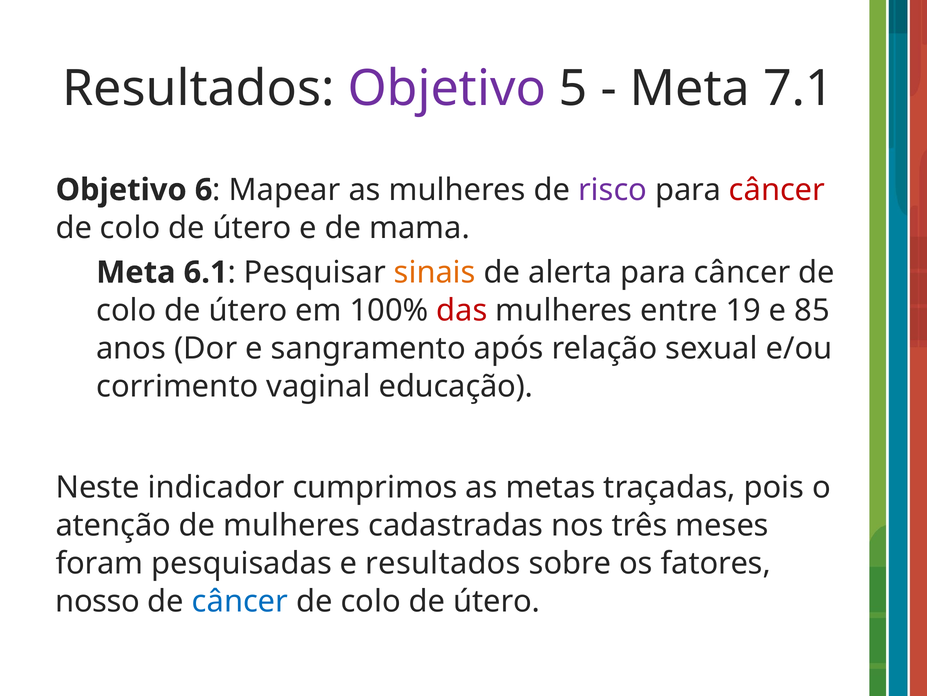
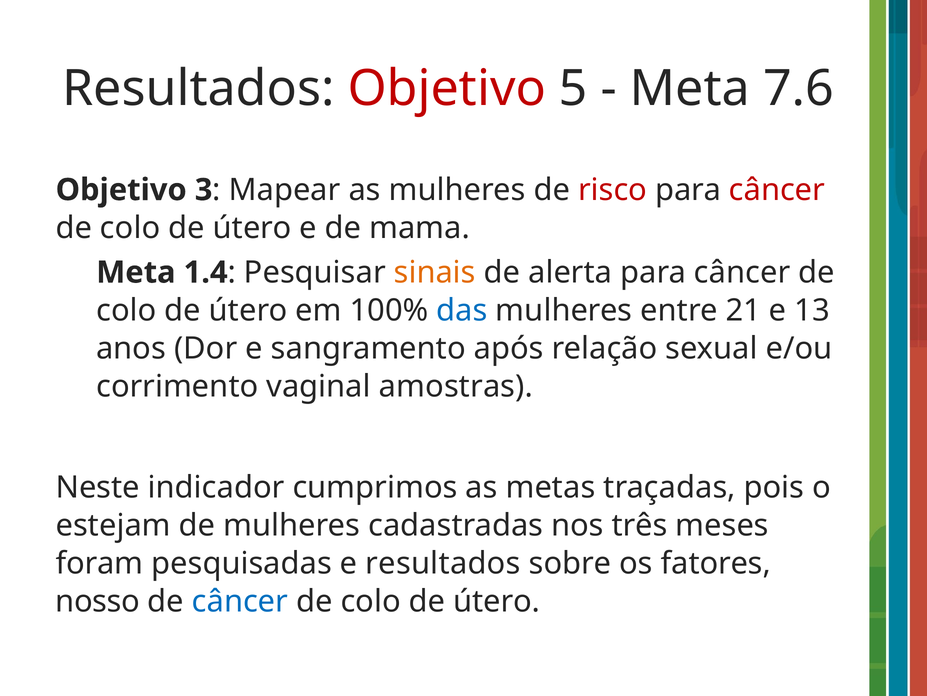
Objetivo at (447, 89) colour: purple -> red
7.1: 7.1 -> 7.6
6: 6 -> 3
risco colour: purple -> red
6.1: 6.1 -> 1.4
das colour: red -> blue
19: 19 -> 21
85: 85 -> 13
educação: educação -> amostras
atenção: atenção -> estejam
